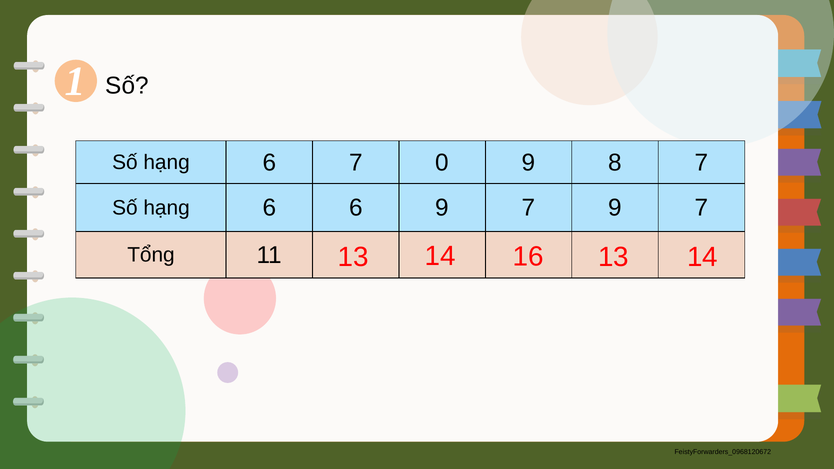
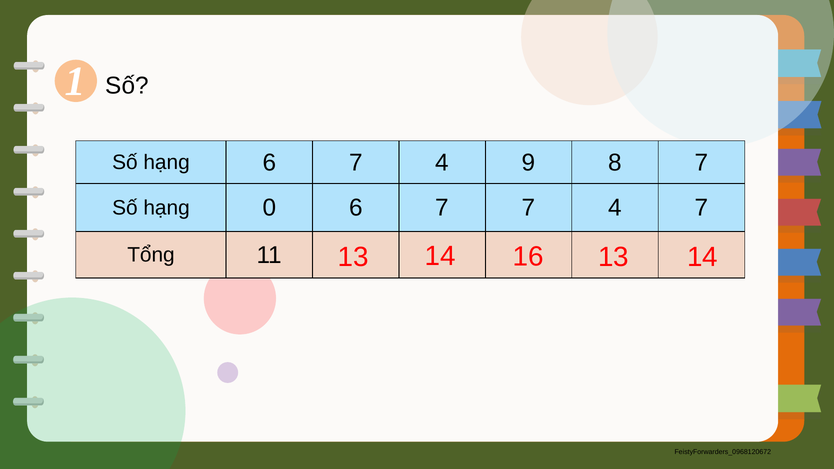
6 7 0: 0 -> 4
6 at (269, 208): 6 -> 0
9 at (442, 208): 9 -> 7
9 at (615, 208): 9 -> 4
